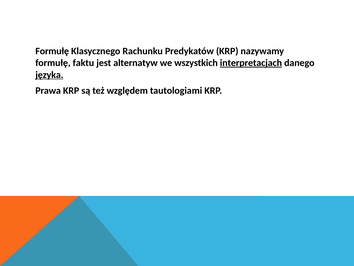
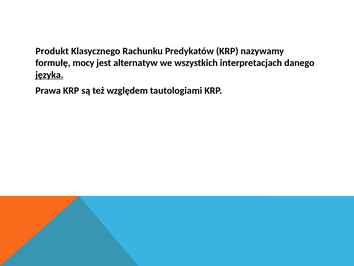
Formułę at (52, 51): Formułę -> Produkt
faktu: faktu -> mocy
interpretacjach underline: present -> none
